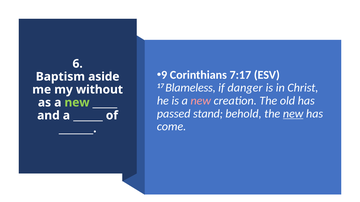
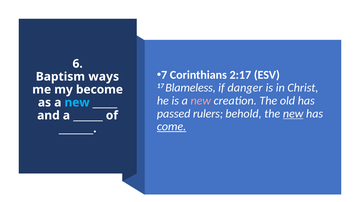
9: 9 -> 7
7:17: 7:17 -> 2:17
aside: aside -> ways
without: without -> become
new at (77, 103) colour: light green -> light blue
stand: stand -> rulers
come underline: none -> present
